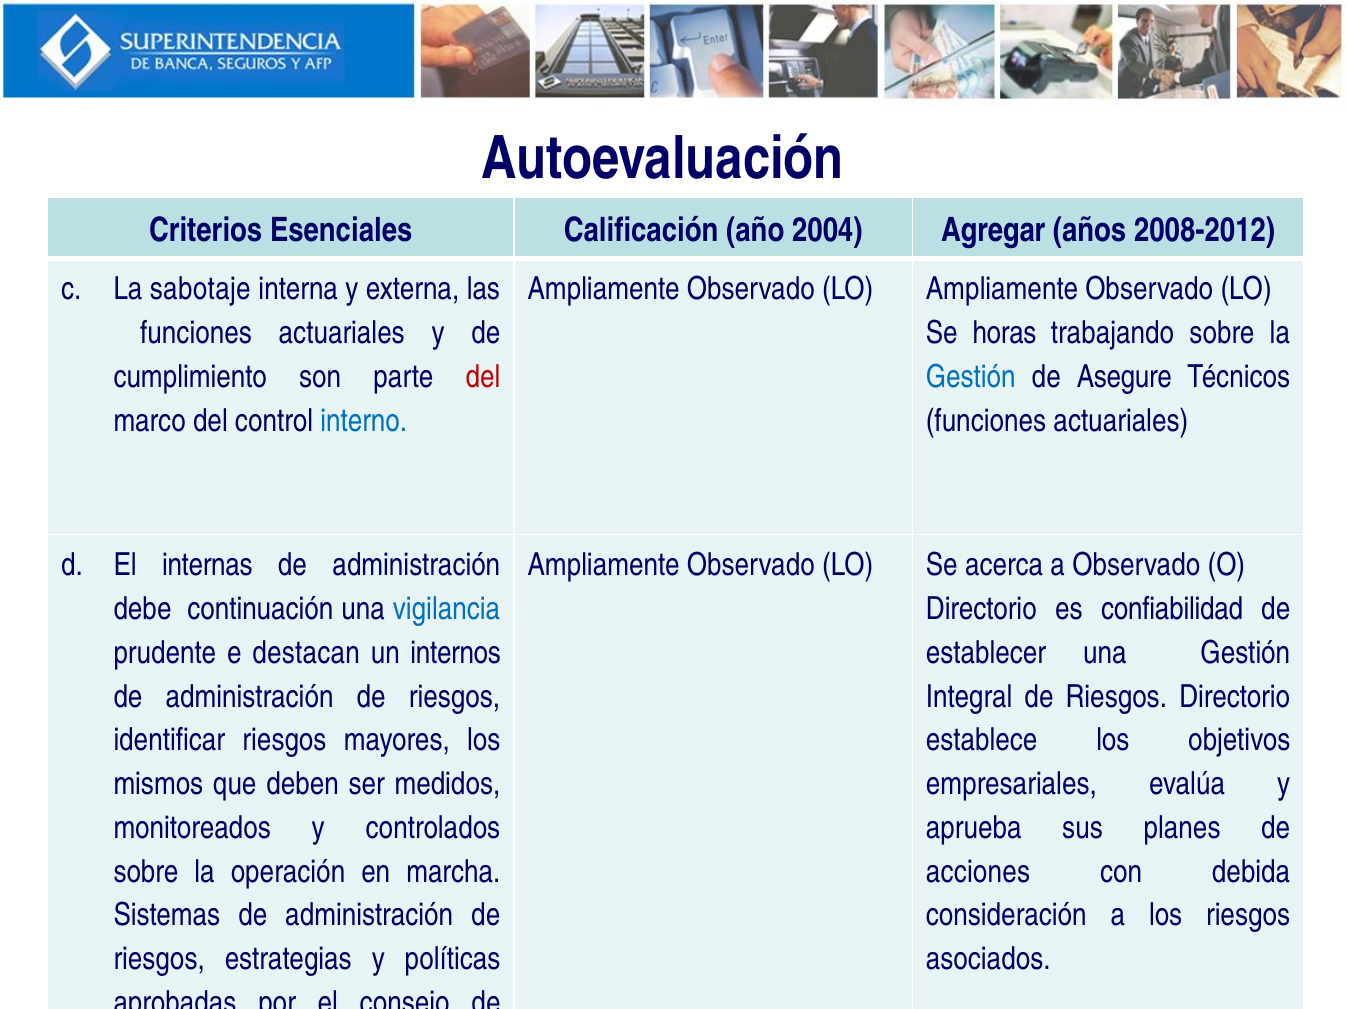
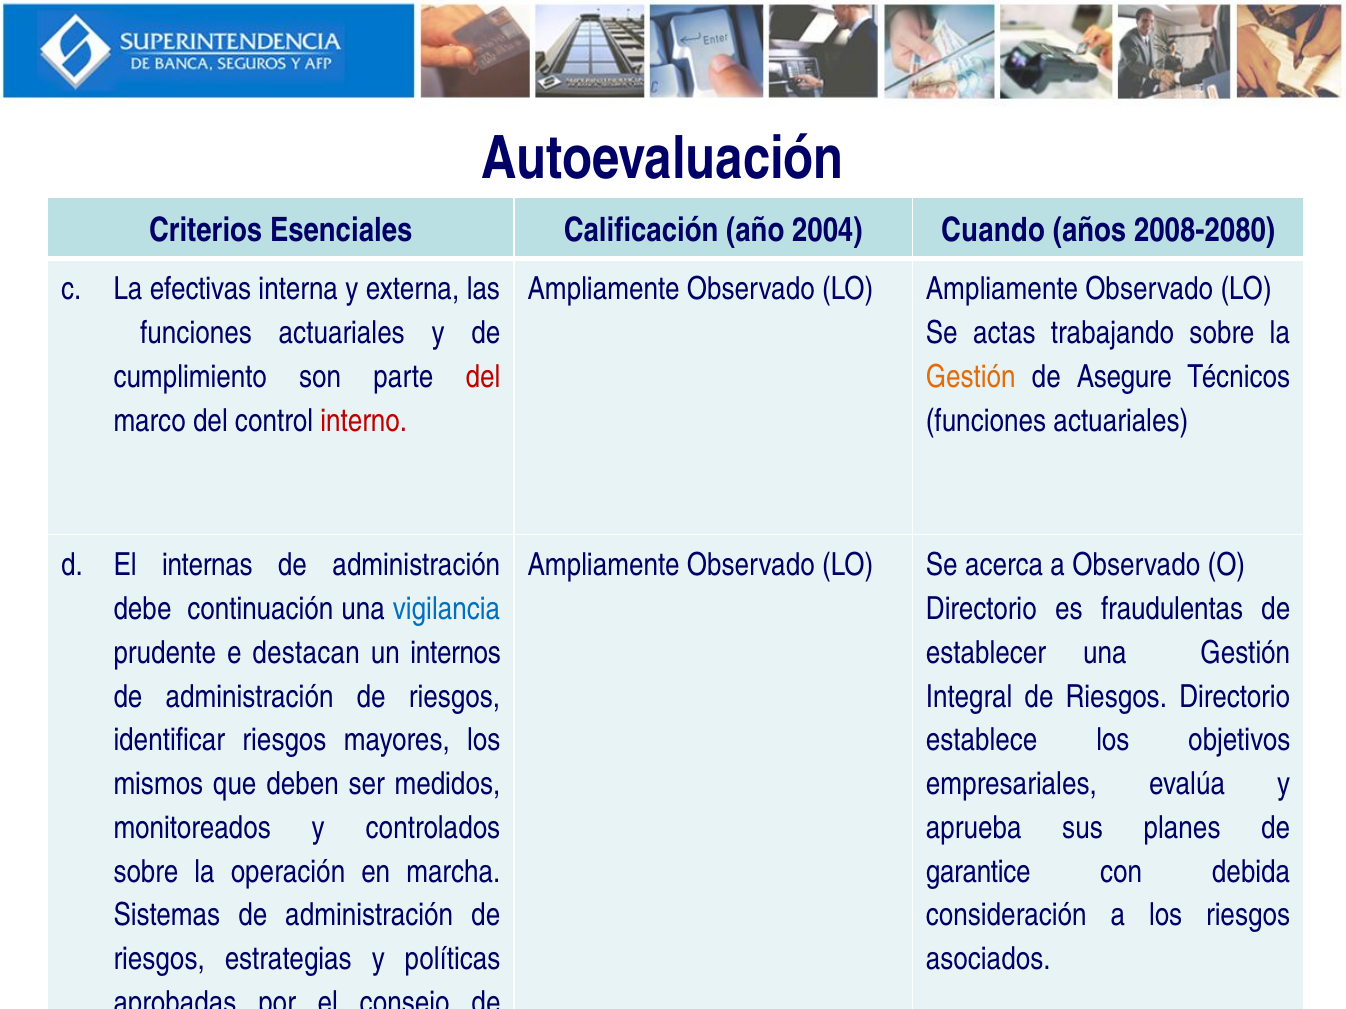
Agregar: Agregar -> Cuando
2008-2012: 2008-2012 -> 2008-2080
sabotaje: sabotaje -> efectivas
horas: horas -> actas
Gestión at (971, 377) colour: blue -> orange
interno colour: blue -> red
confiabilidad: confiabilidad -> fraudulentas
acciones: acciones -> garantice
